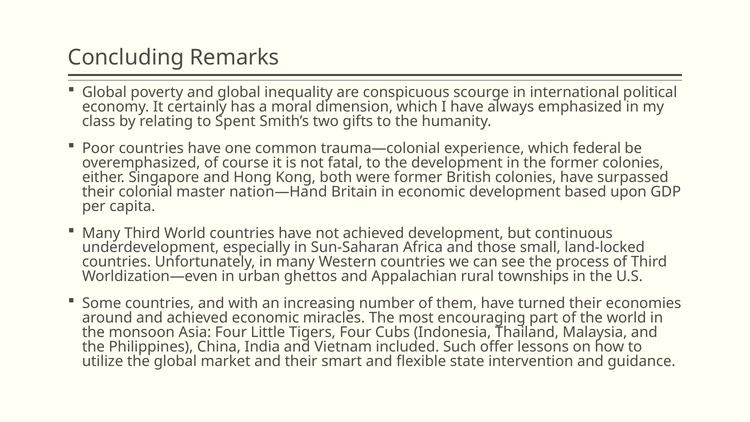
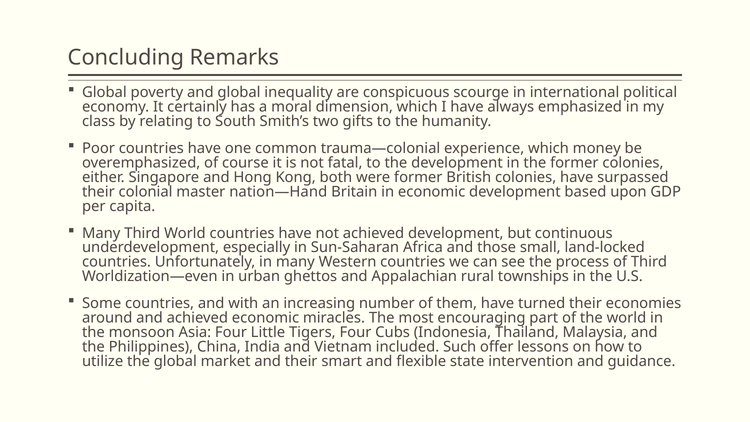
Spent: Spent -> South
federal: federal -> money
